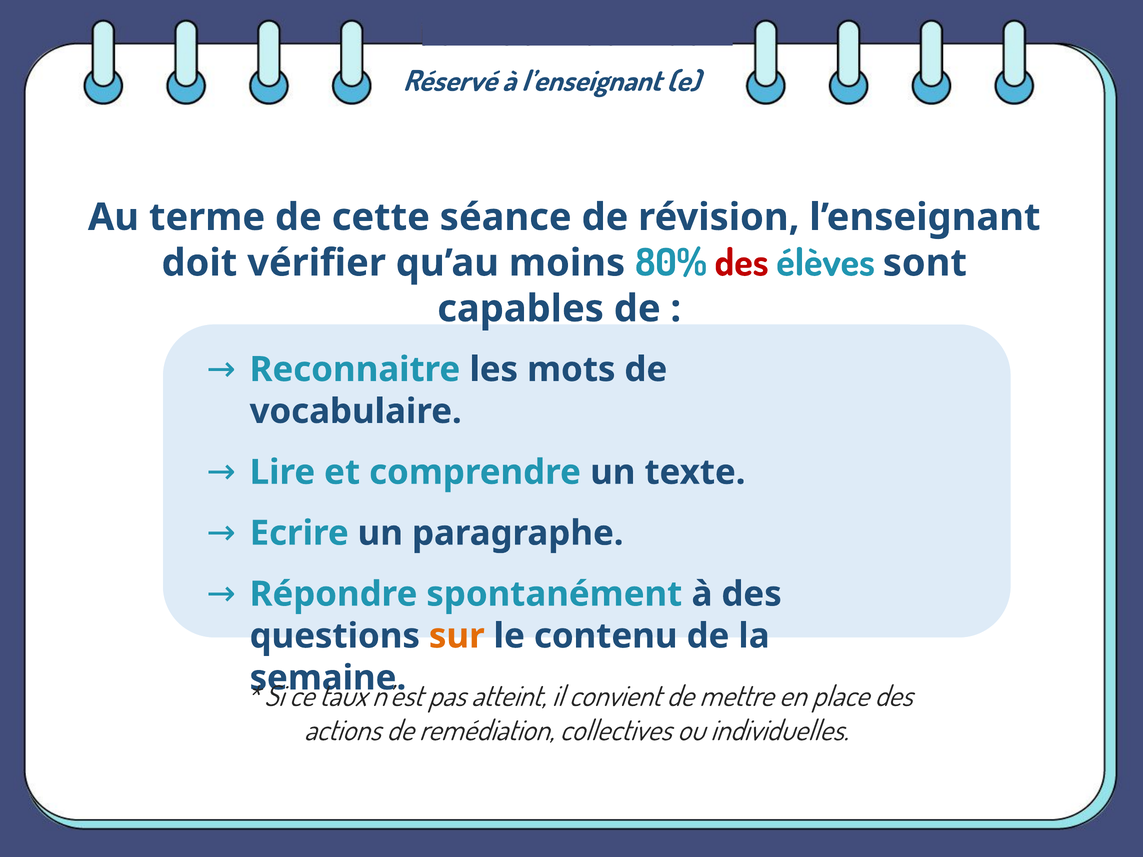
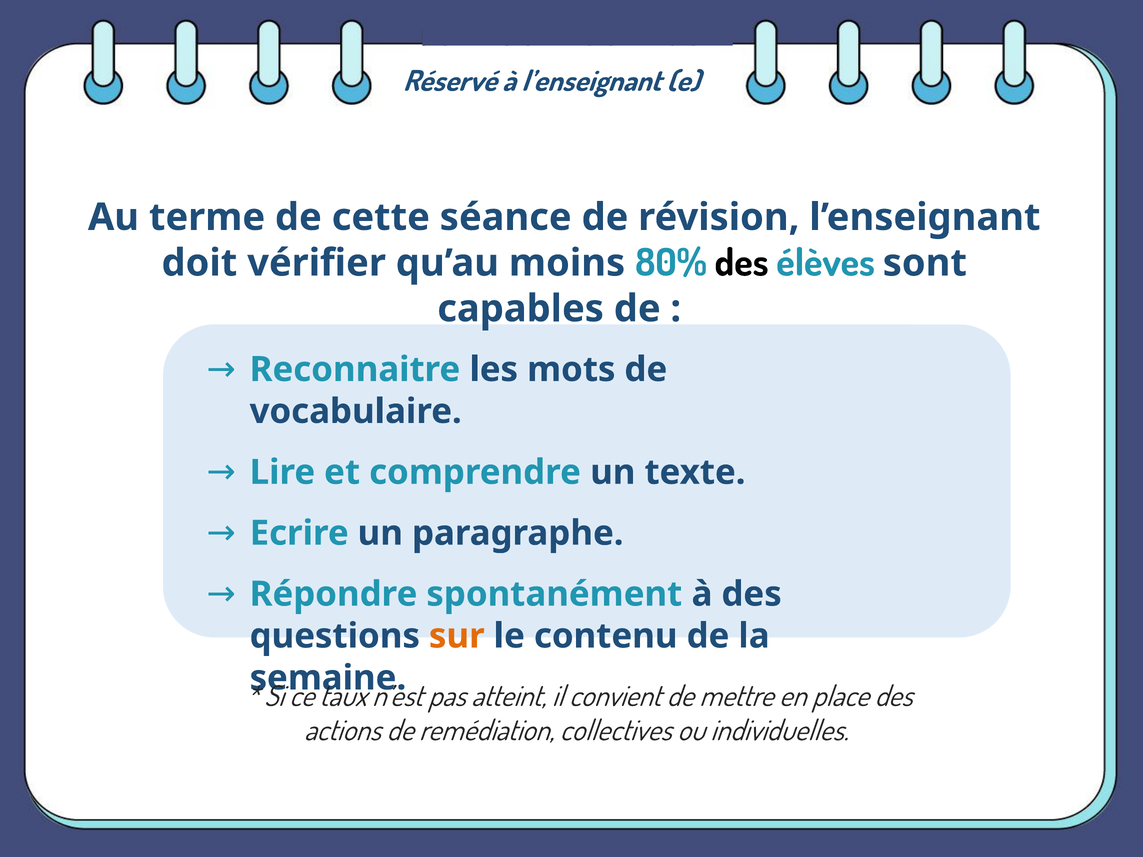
des at (742, 263) colour: red -> black
